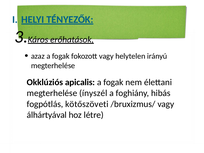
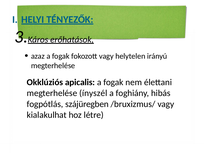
kötőszöveti: kötőszöveti -> szájüregben
álhártyával: álhártyával -> kialakulhat
